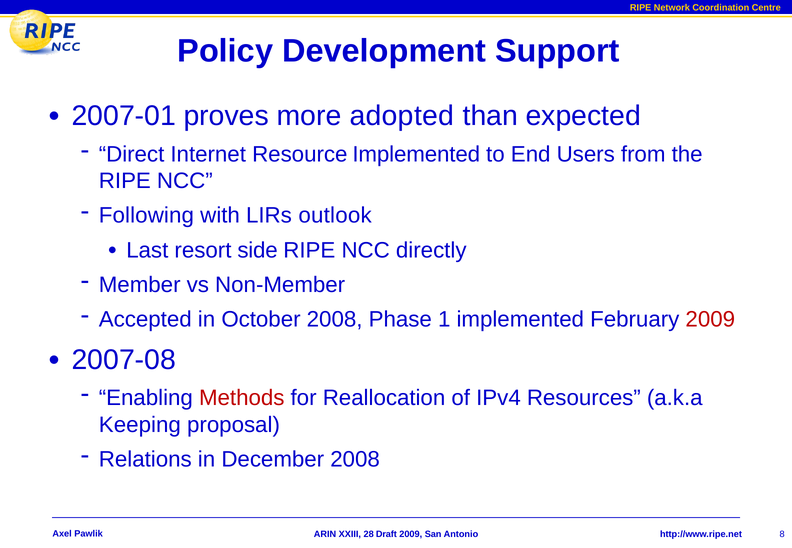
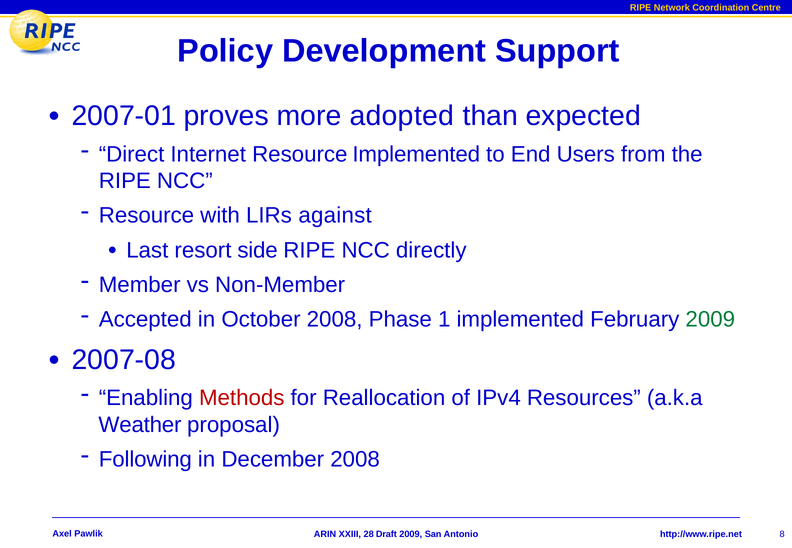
Following at (146, 216): Following -> Resource
outlook: outlook -> against
2009 at (710, 320) colour: red -> green
Keeping: Keeping -> Weather
Relations: Relations -> Following
